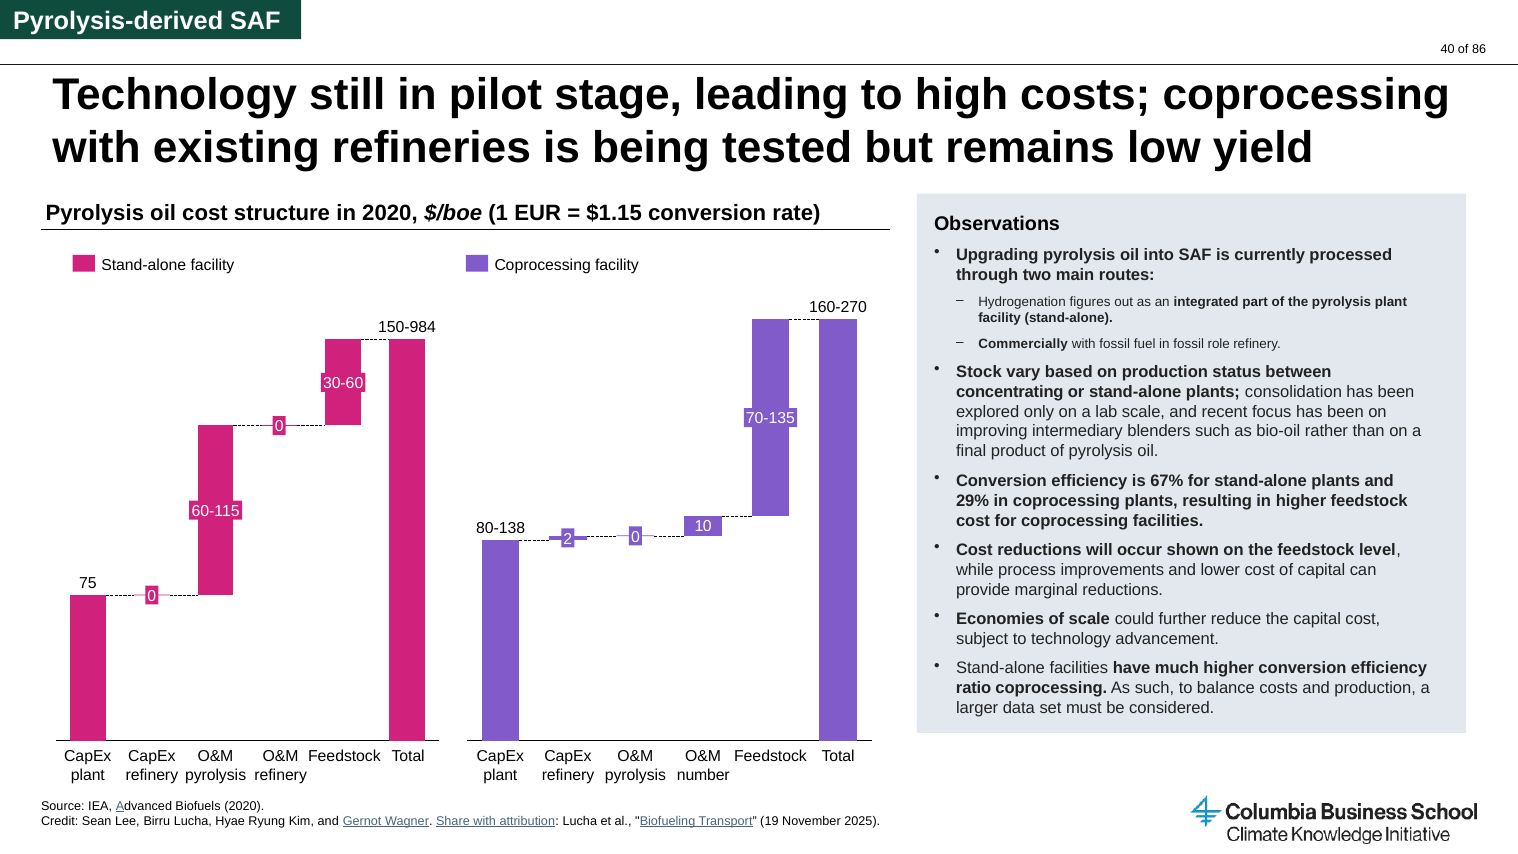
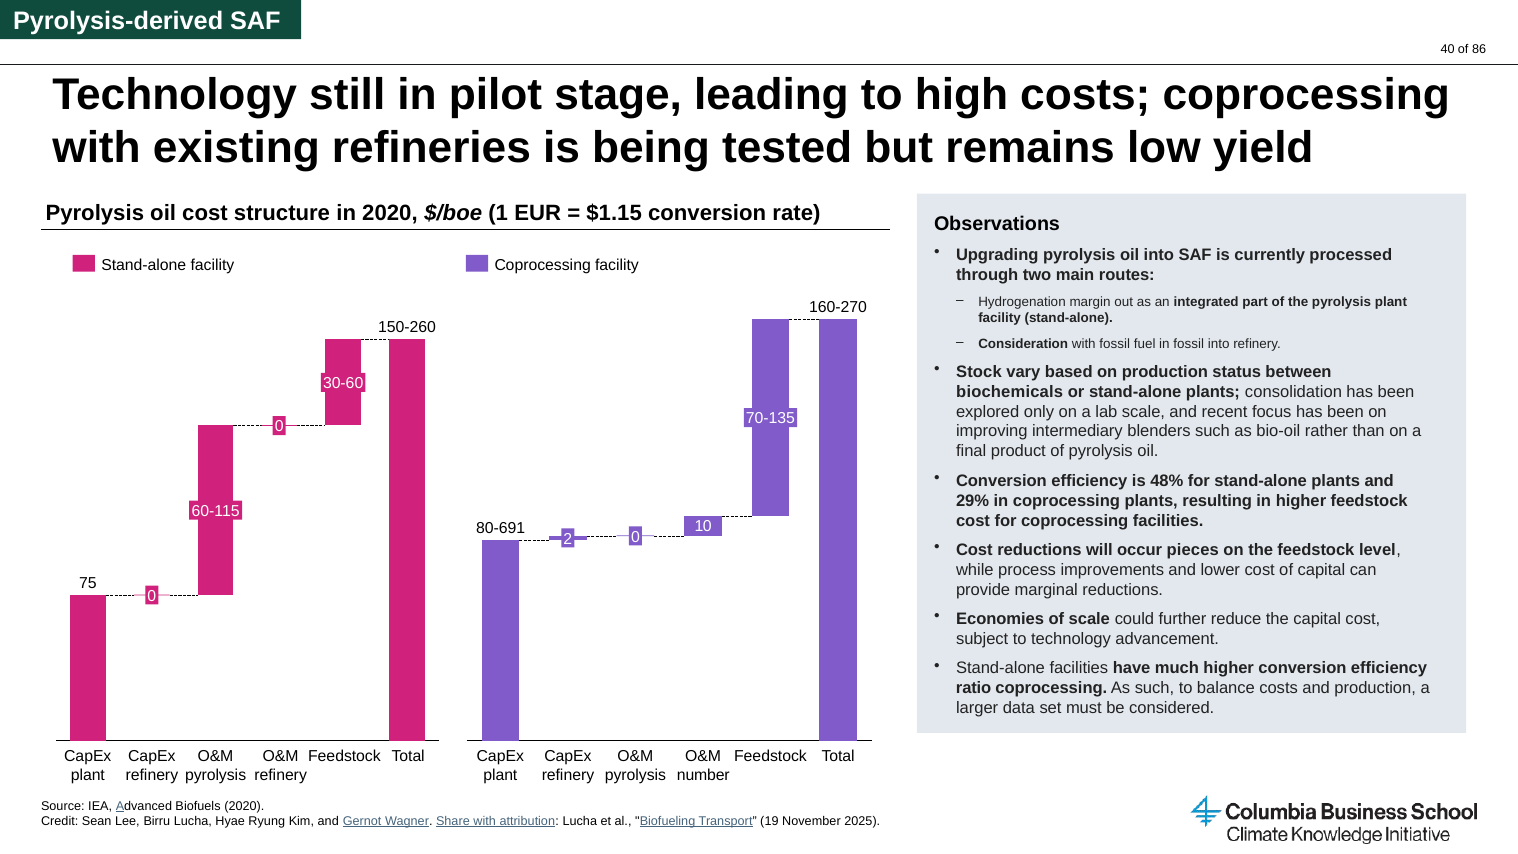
figures: figures -> margin
150-984: 150-984 -> 150-260
Commercially: Commercially -> Consideration
fossil role: role -> into
concentrating: concentrating -> biochemicals
67%: 67% -> 48%
80-138: 80-138 -> 80-691
shown: shown -> pieces
